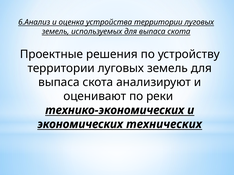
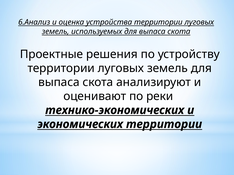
экономических технических: технических -> территории
